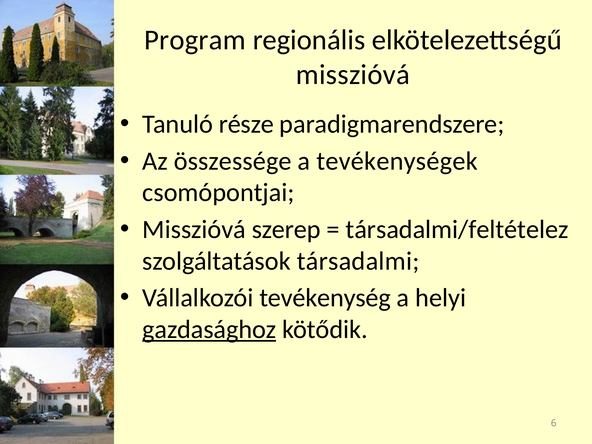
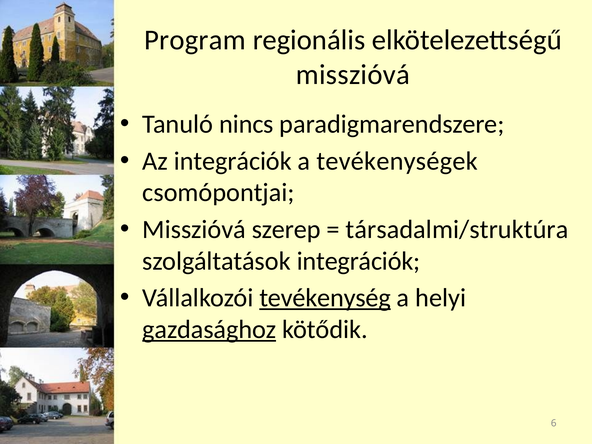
része: része -> nincs
Az összessége: összessége -> integrációk
társadalmi/feltételez: társadalmi/feltételez -> társadalmi/struktúra
szolgáltatások társadalmi: társadalmi -> integrációk
tevékenység underline: none -> present
